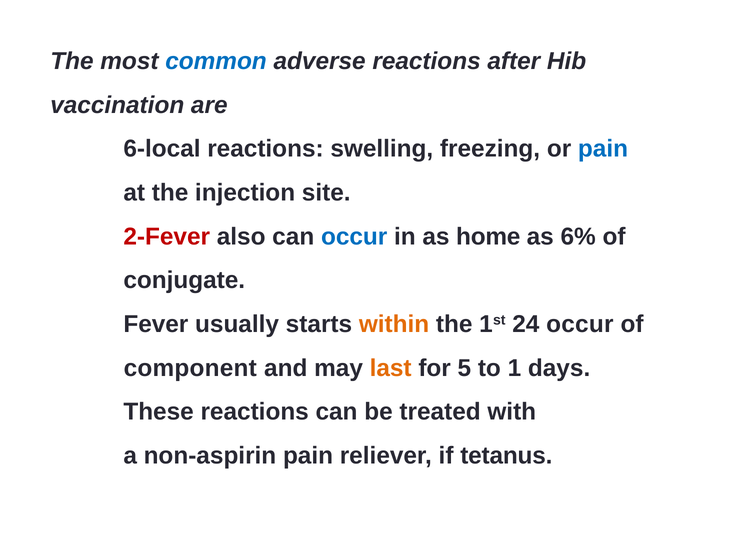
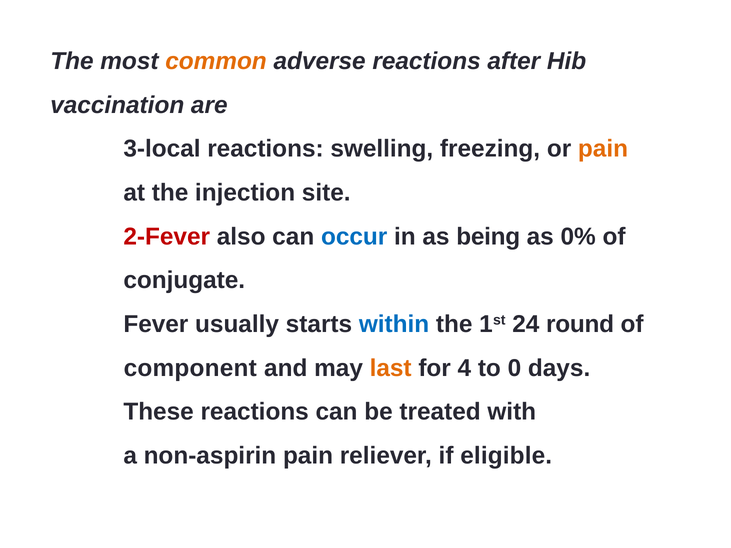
common colour: blue -> orange
6-local: 6-local -> 3-local
pain at (603, 149) colour: blue -> orange
home: home -> being
6%: 6% -> 0%
within colour: orange -> blue
24 occur: occur -> round
5: 5 -> 4
1: 1 -> 0
tetanus: tetanus -> eligible
